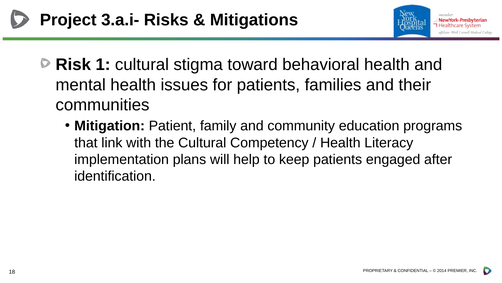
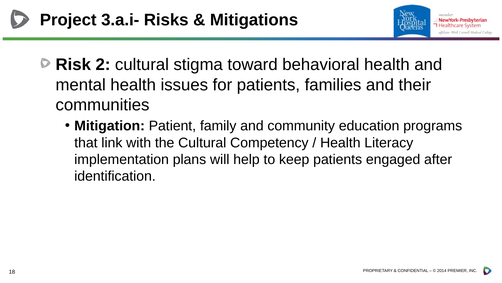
1: 1 -> 2
